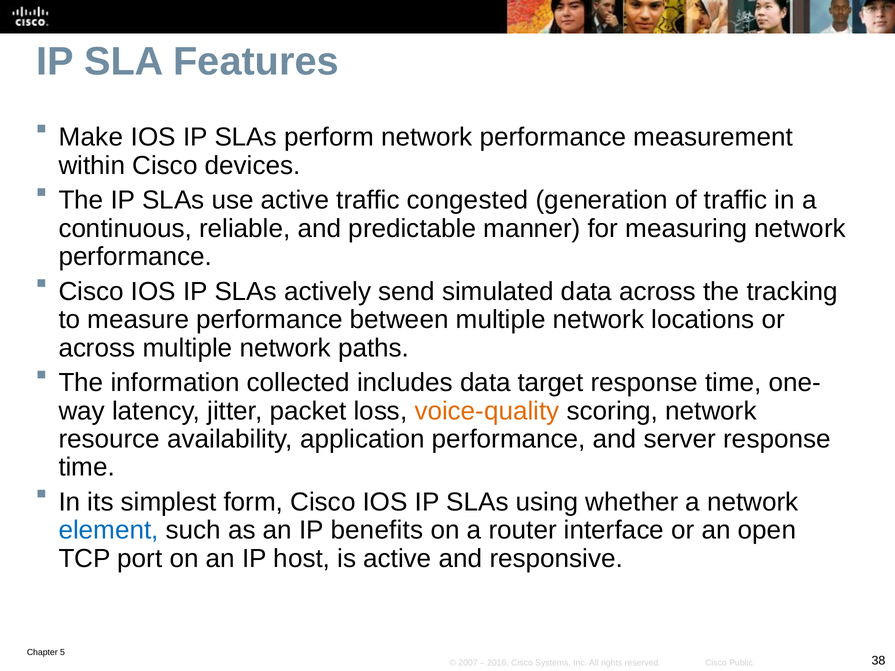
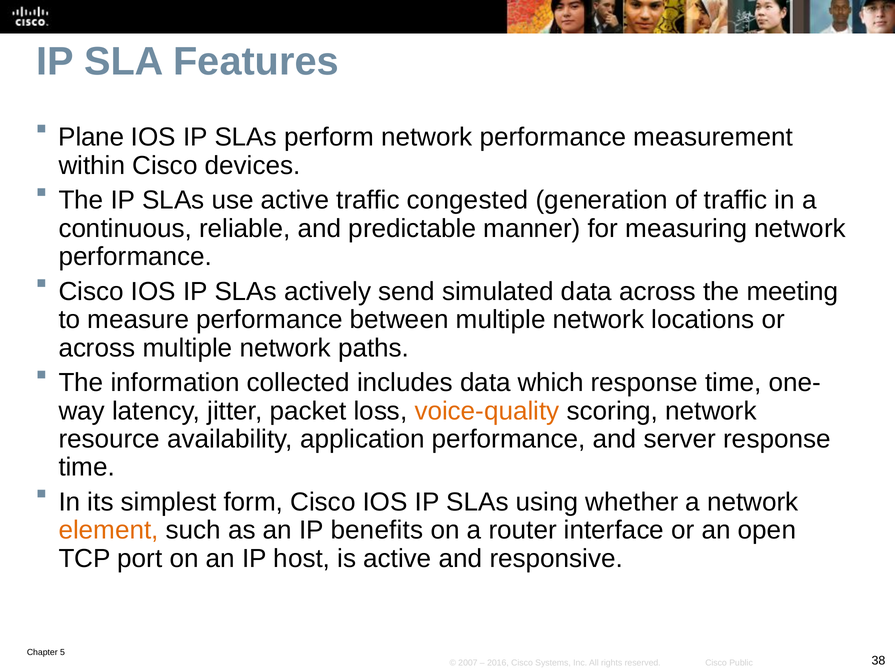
Make: Make -> Plane
tracking: tracking -> meeting
target: target -> which
element colour: blue -> orange
